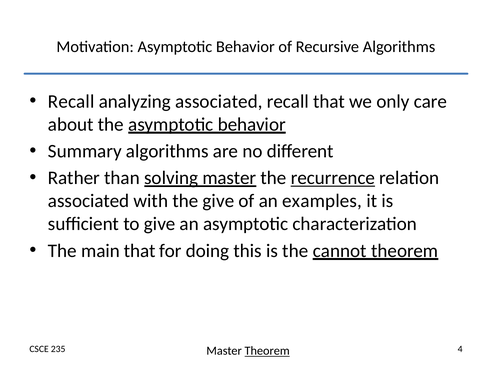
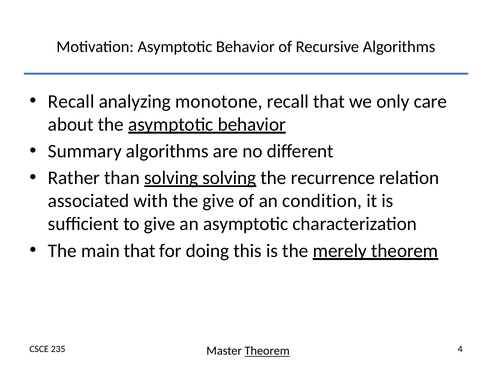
analyzing associated: associated -> monotone
solving master: master -> solving
recurrence underline: present -> none
examples: examples -> condition
cannot: cannot -> merely
